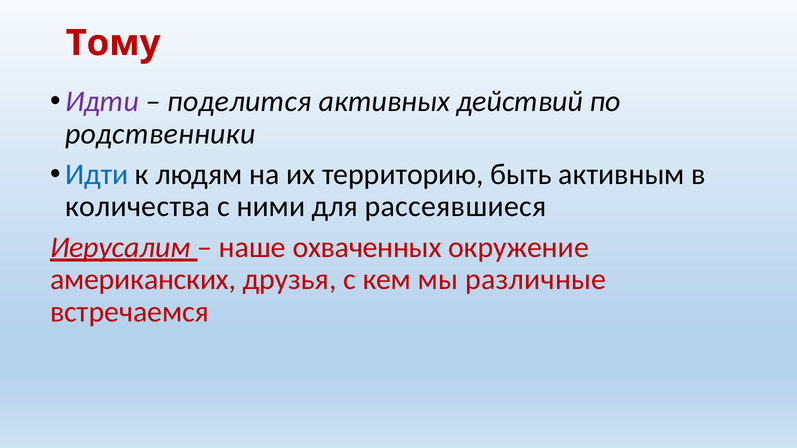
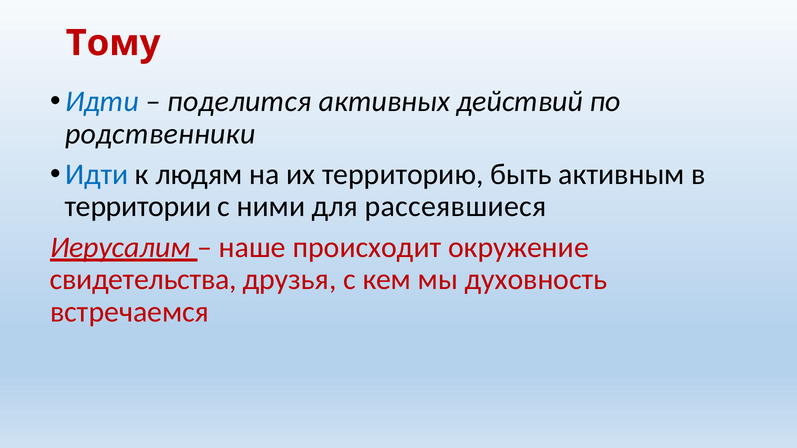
Идти at (102, 102) colour: purple -> blue
количества: количества -> территории
охваченных: охваченных -> происходит
американских: американских -> свидетельства
различные: различные -> духовность
